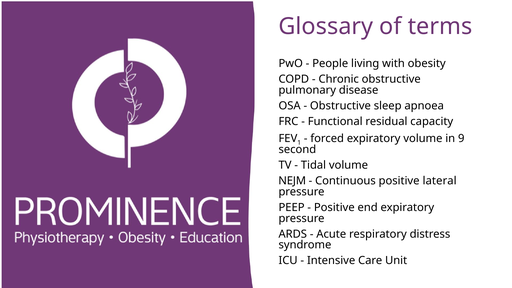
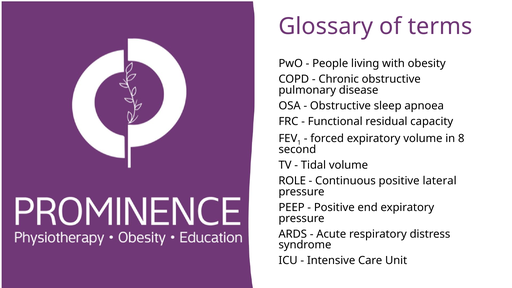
9: 9 -> 8
NEJM: NEJM -> ROLE
